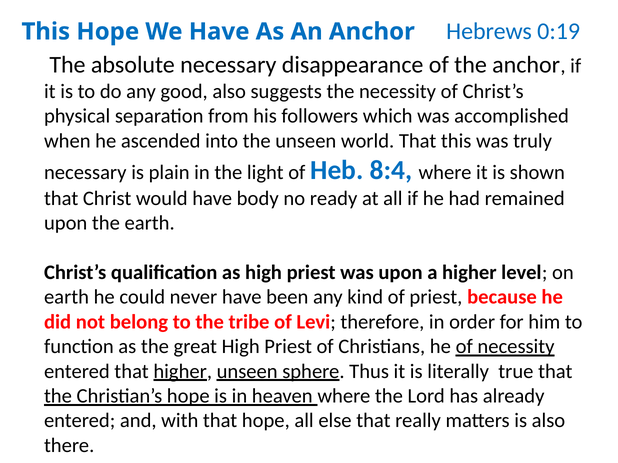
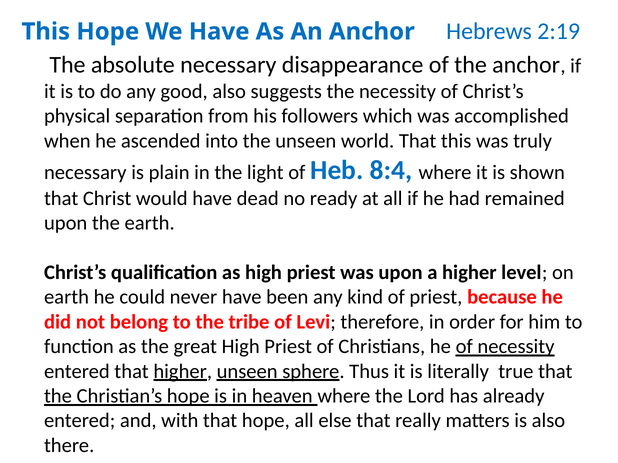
0:19: 0:19 -> 2:19
body: body -> dead
